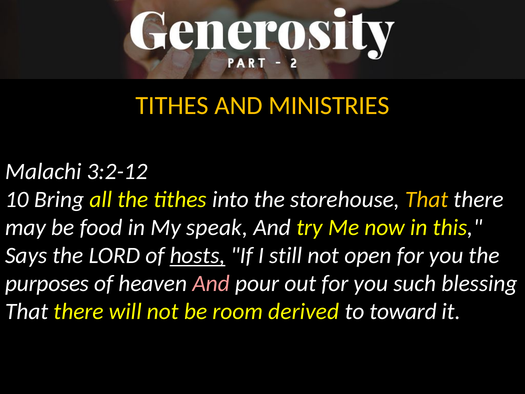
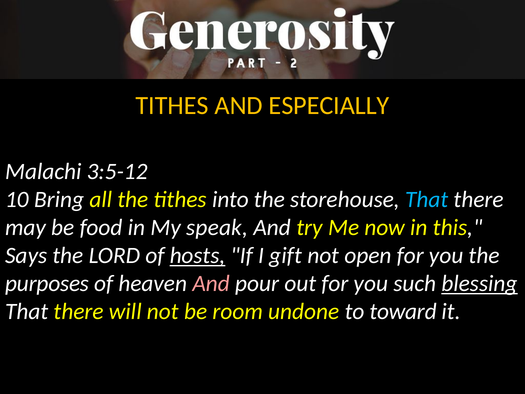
MINISTRIES: MINISTRIES -> ESPECIALLY
3:2-12: 3:2-12 -> 3:5-12
That at (427, 199) colour: yellow -> light blue
still: still -> gift
blessing underline: none -> present
derived: derived -> undone
